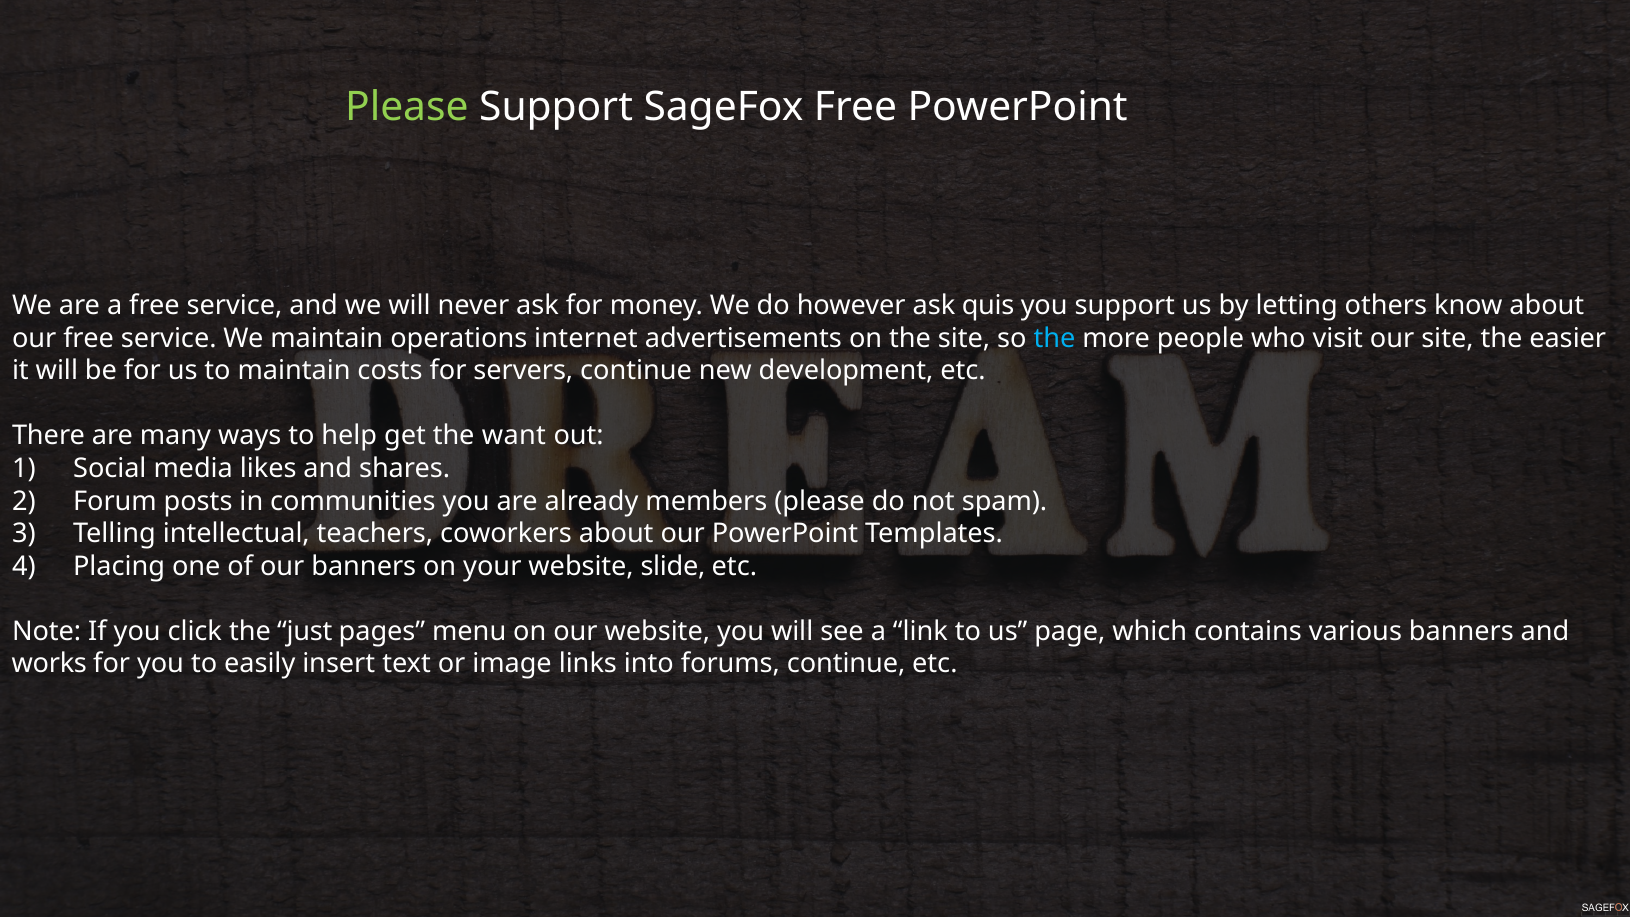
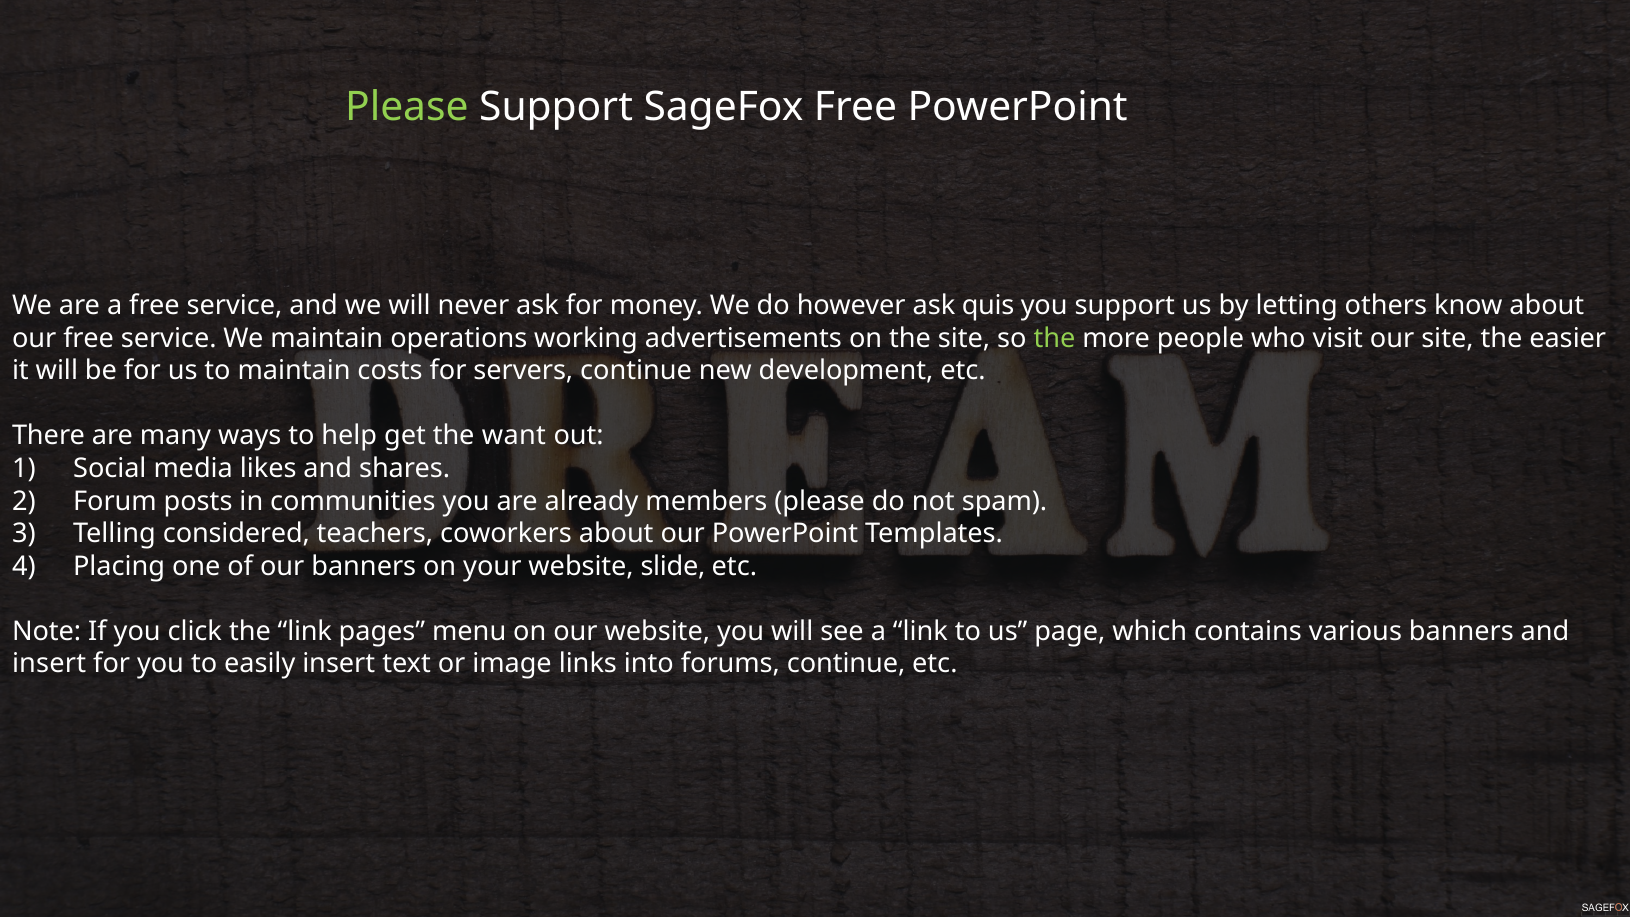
internet: internet -> working
the at (1054, 338) colour: light blue -> light green
intellectual: intellectual -> considered
the just: just -> link
works at (49, 664): works -> insert
